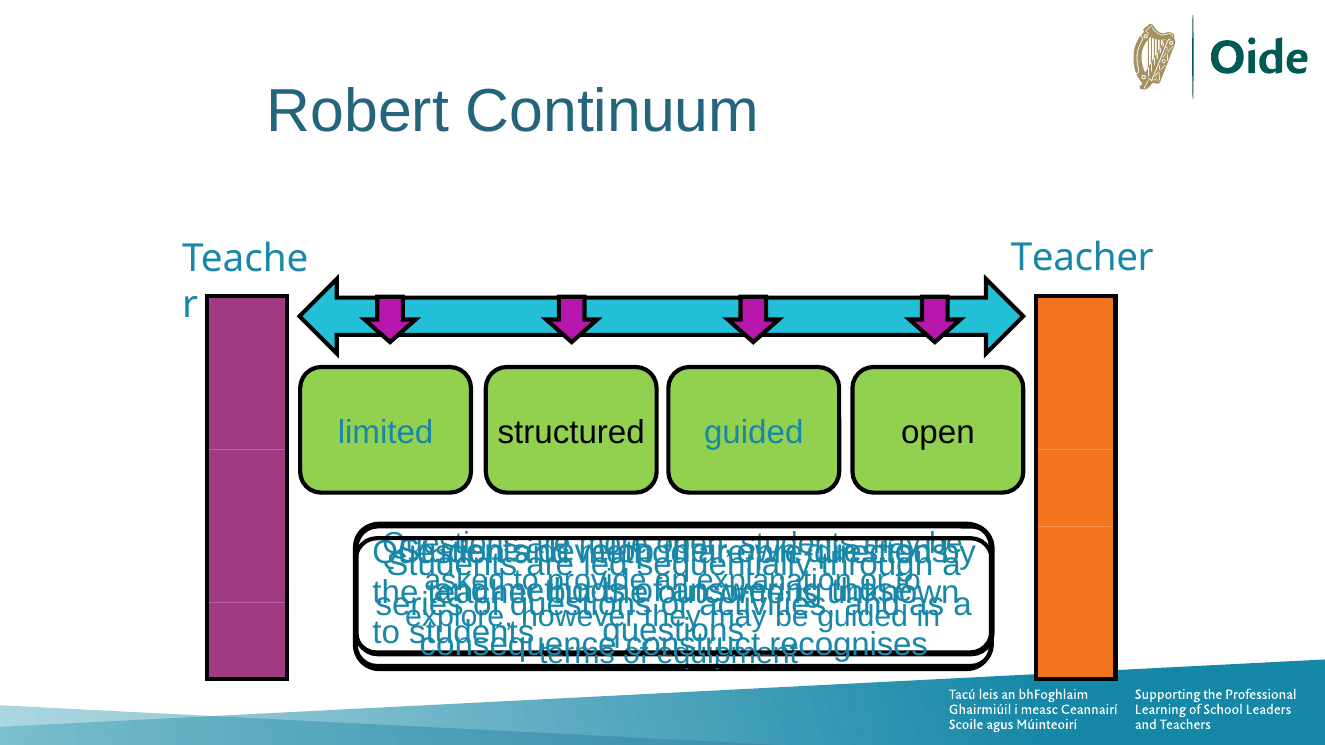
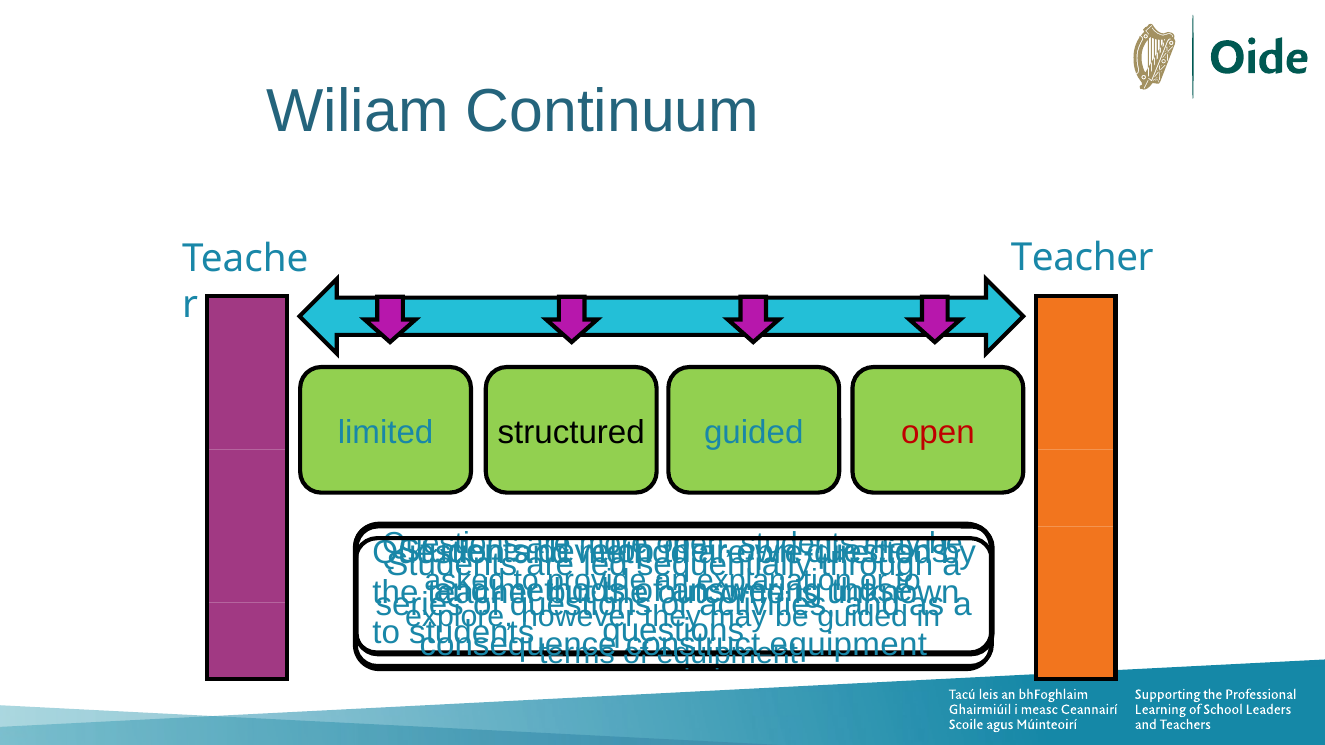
Robert: Robert -> Wiliam
open at (938, 432) colour: black -> red
recognises at (849, 644): recognises -> equipment
